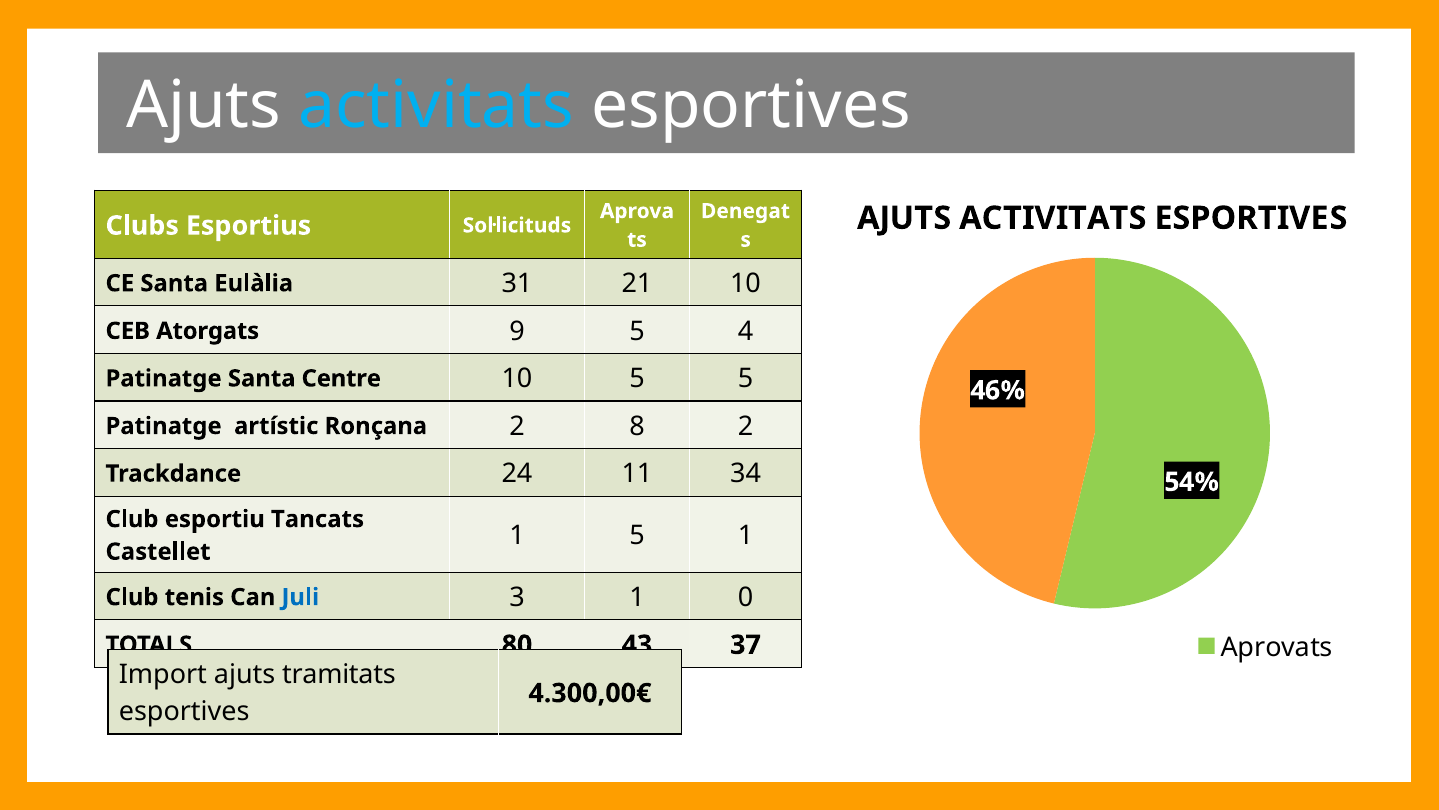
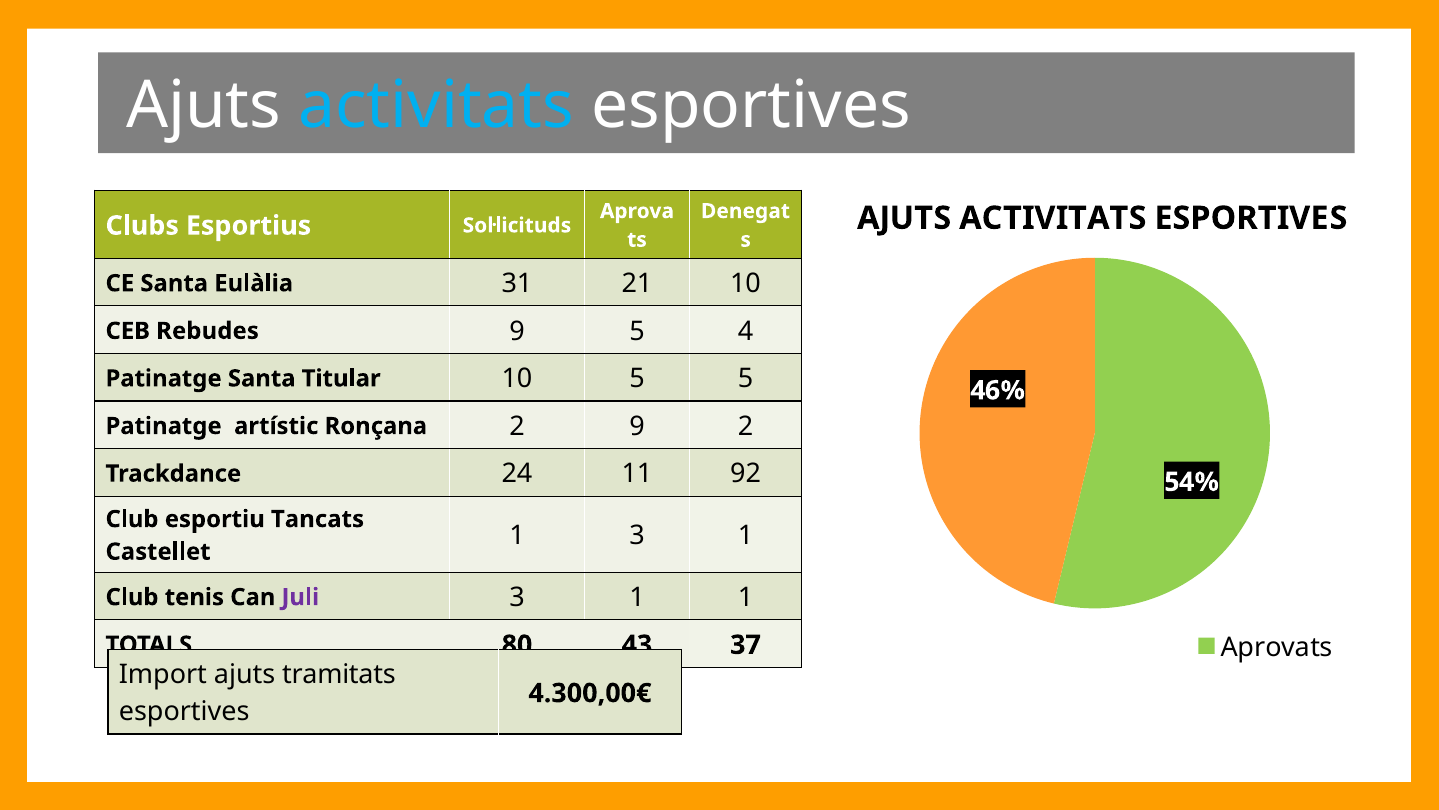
Atorgats: Atorgats -> Rebudes
Centre: Centre -> Titular
2 8: 8 -> 9
34: 34 -> 92
1 5: 5 -> 3
Juli colour: blue -> purple
1 0: 0 -> 1
